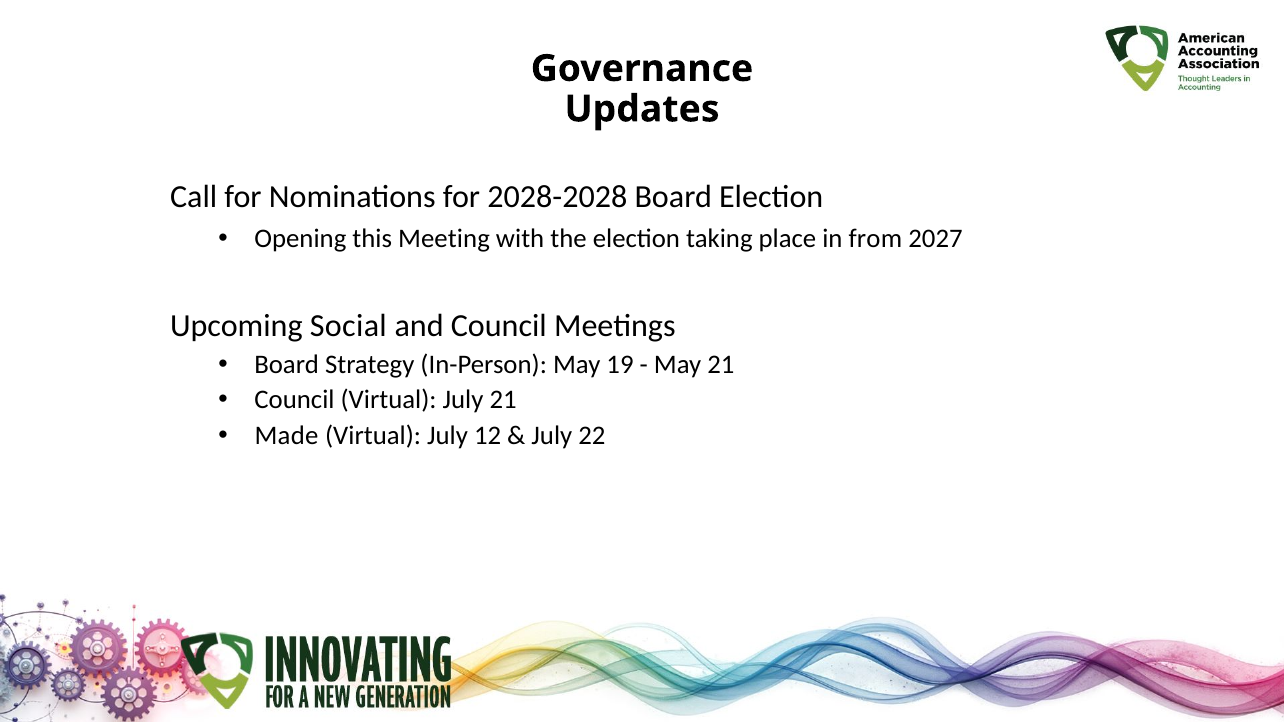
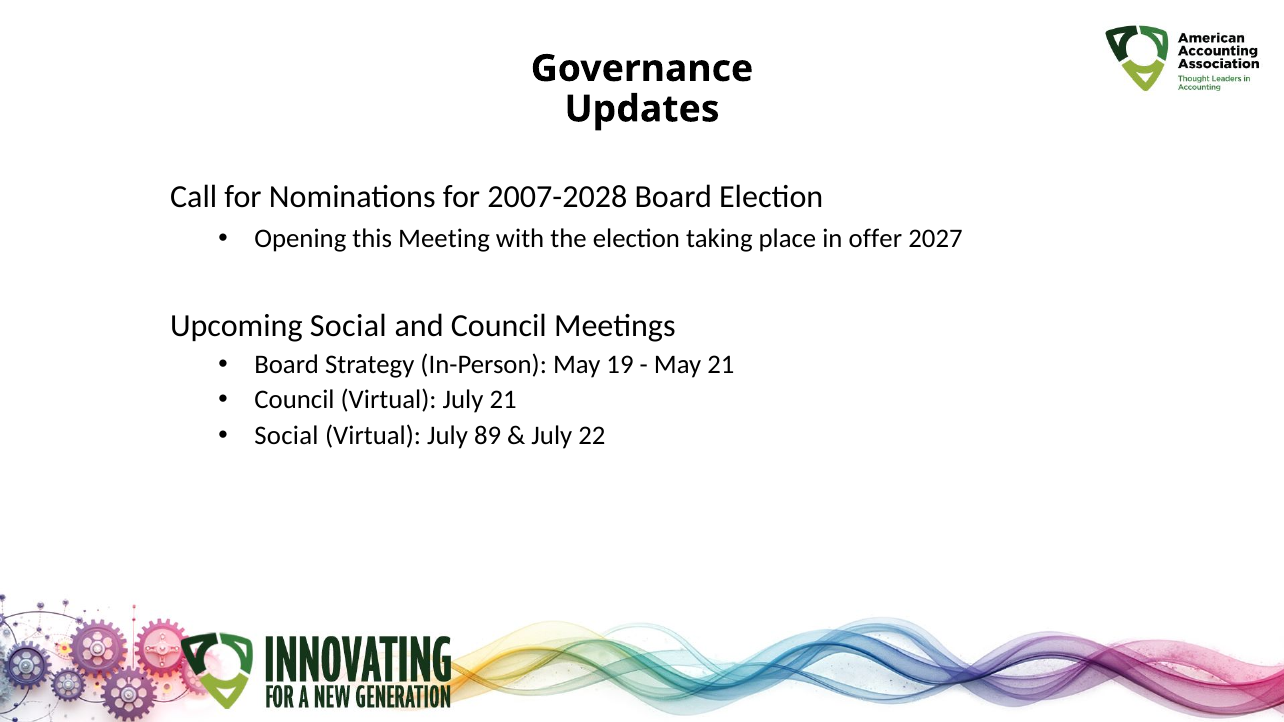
2028-2028: 2028-2028 -> 2007-2028
from: from -> offer
Made at (286, 436): Made -> Social
12: 12 -> 89
